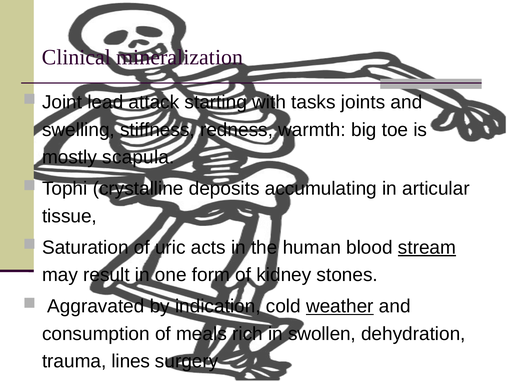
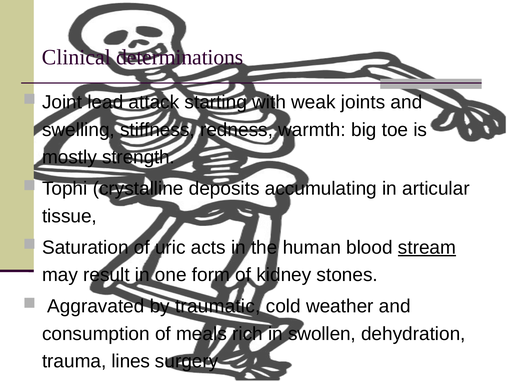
mineralization: mineralization -> determinations
tasks: tasks -> weak
scapula: scapula -> strength
indication: indication -> traumatic
weather underline: present -> none
